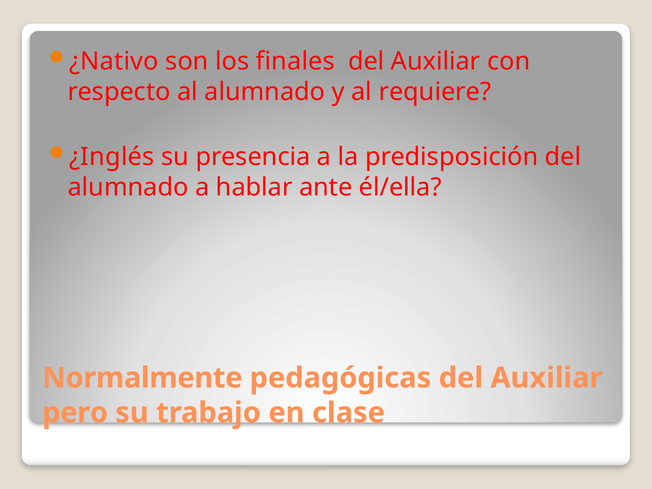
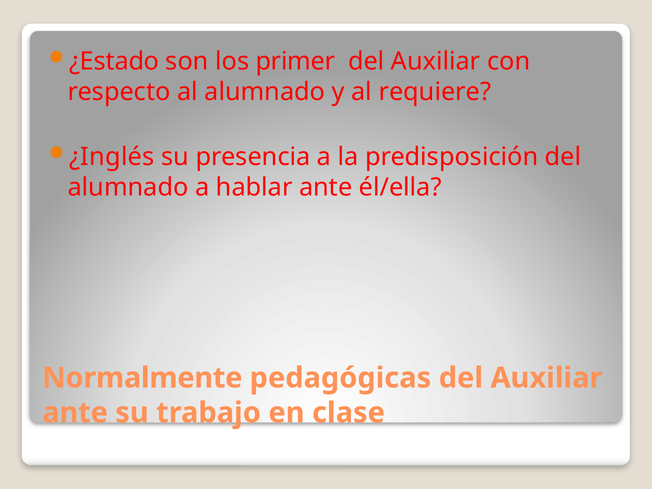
¿Nativo: ¿Nativo -> ¿Estado
finales: finales -> primer
pero at (75, 413): pero -> ante
